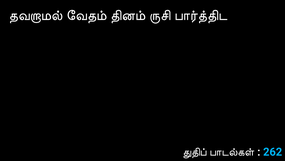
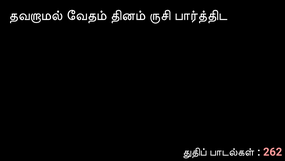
262 colour: light blue -> pink
